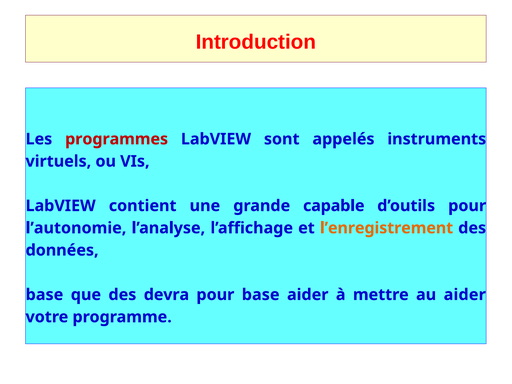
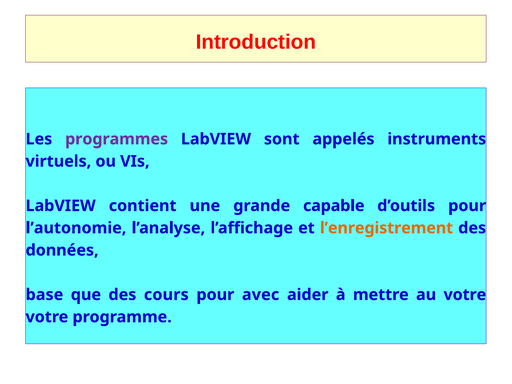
programmes colour: red -> purple
devra: devra -> cours
pour base: base -> avec
au aider: aider -> votre
